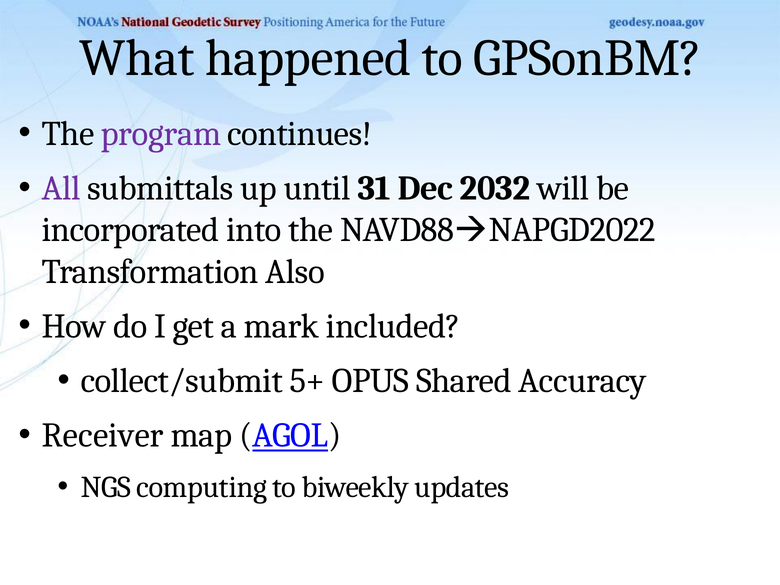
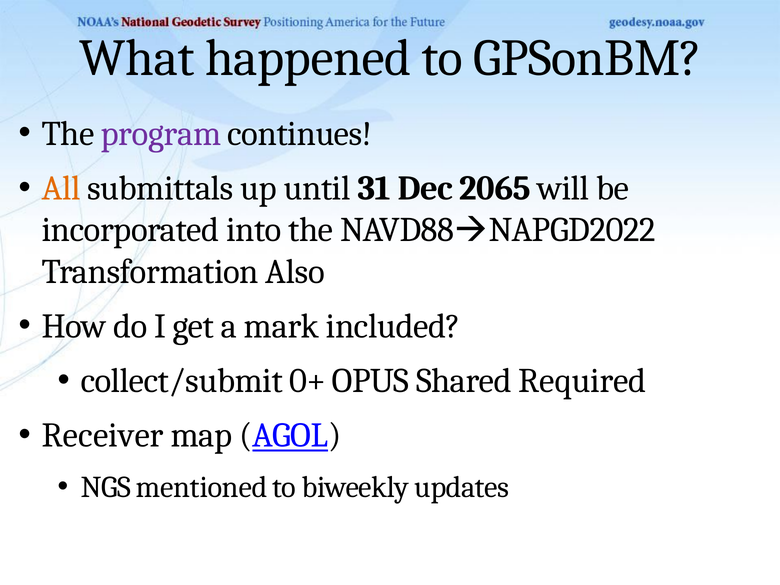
All colour: purple -> orange
2032: 2032 -> 2065
5+: 5+ -> 0+
Accuracy: Accuracy -> Required
computing: computing -> mentioned
